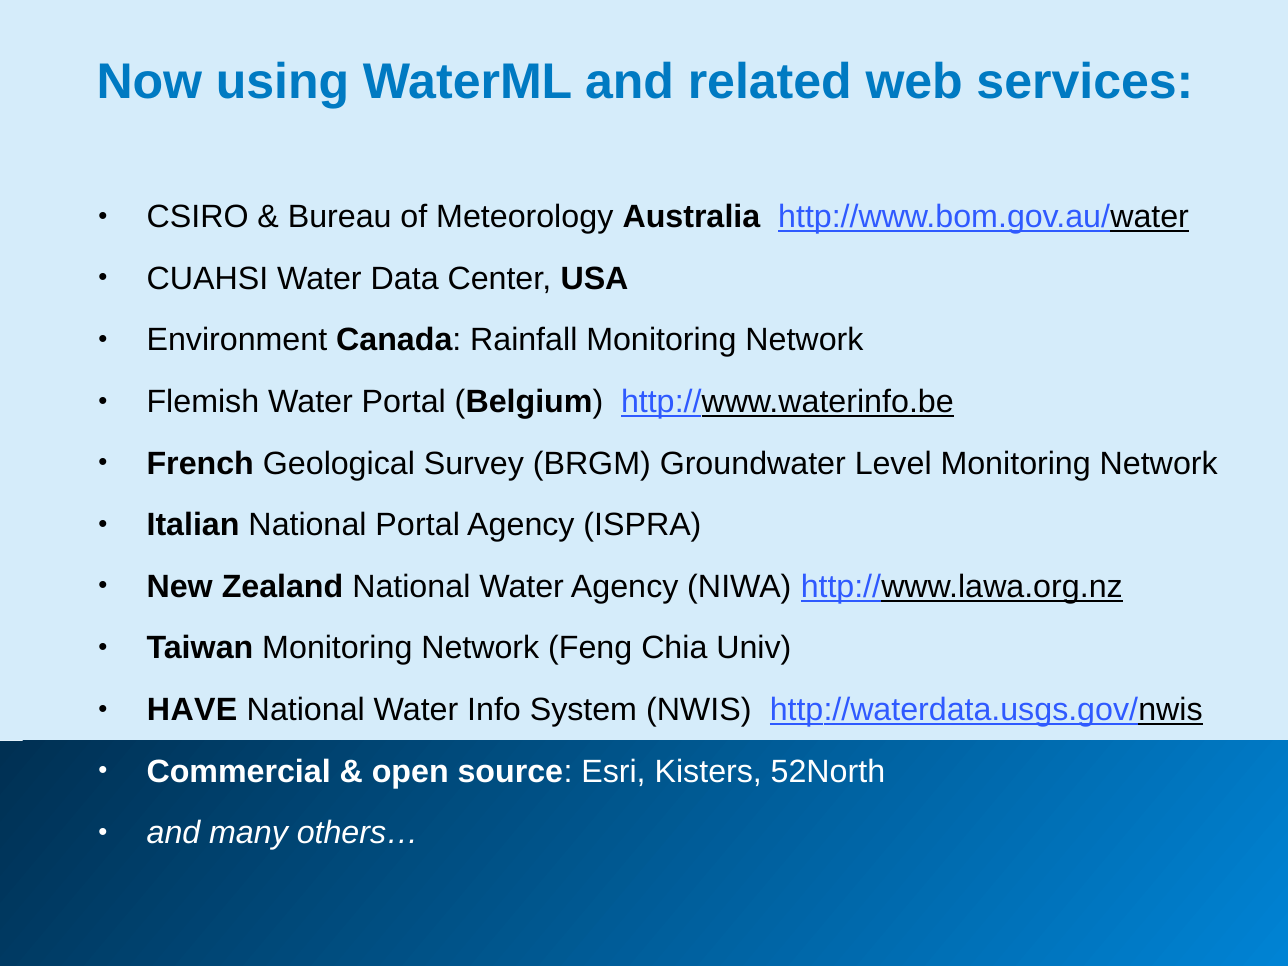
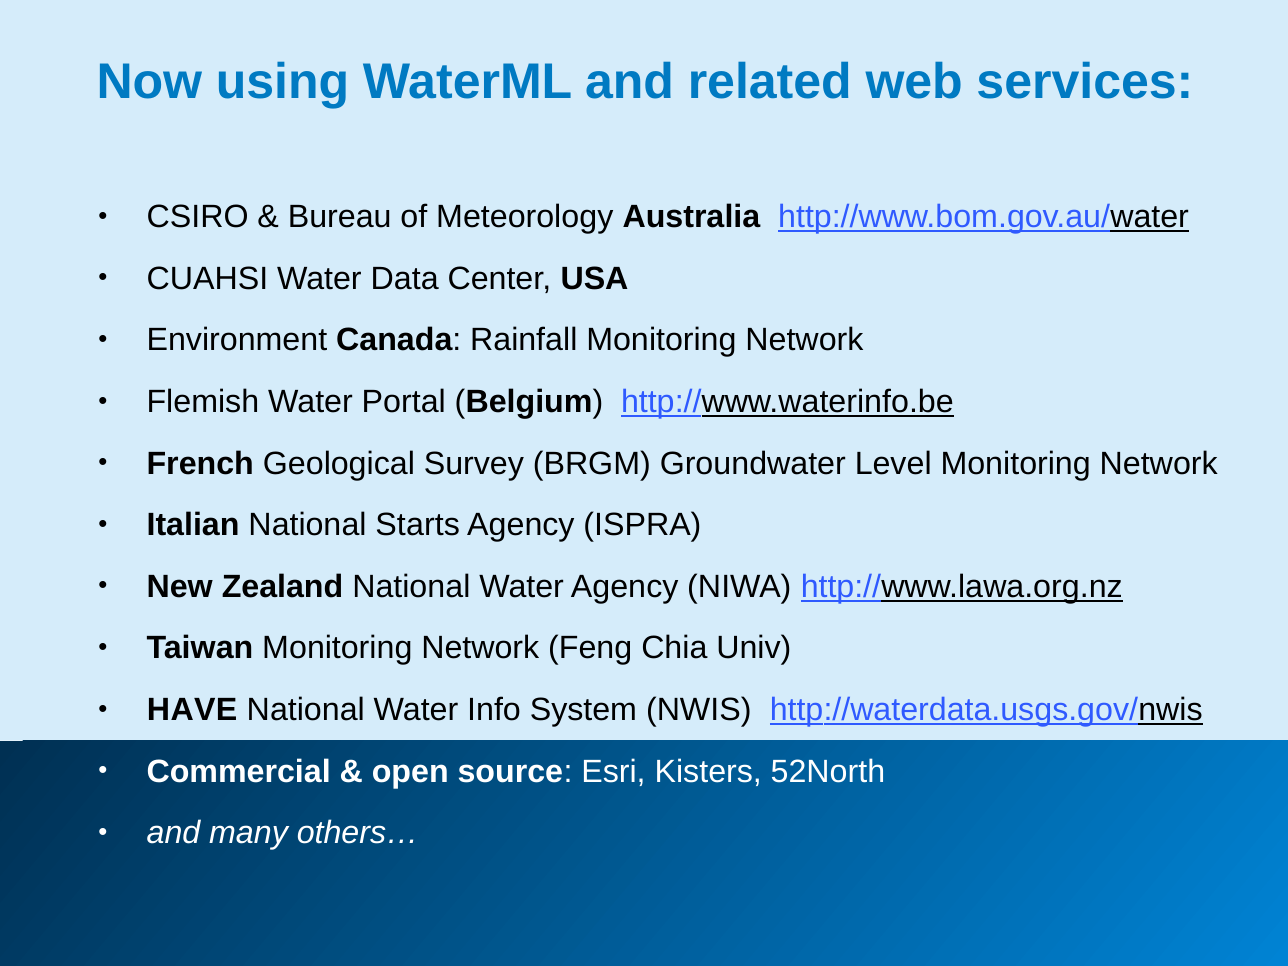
National Portal: Portal -> Starts
